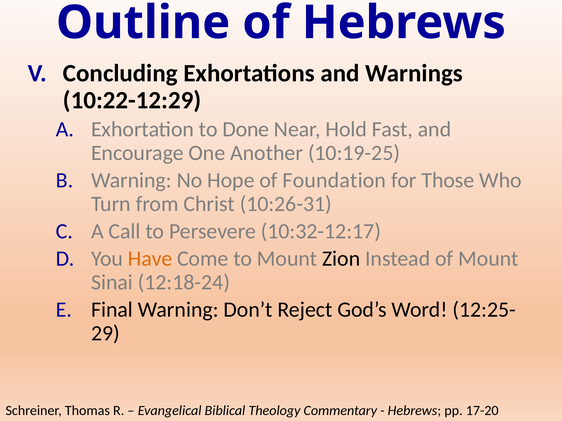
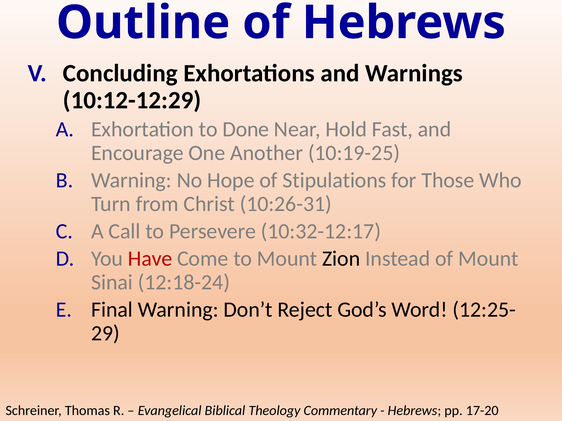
10:22-12:29: 10:22-12:29 -> 10:12-12:29
Foundation: Foundation -> Stipulations
Have colour: orange -> red
